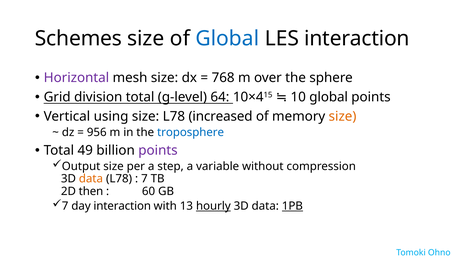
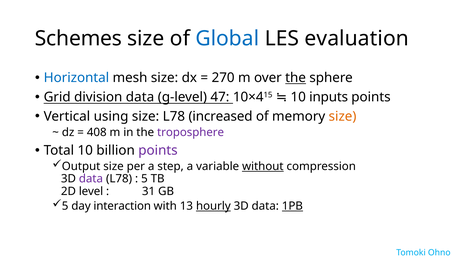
LES interaction: interaction -> evaluation
Horizontal colour: purple -> blue
768: 768 -> 270
the at (296, 78) underline: none -> present
division total: total -> data
64: 64 -> 47
10 global: global -> inputs
956: 956 -> 408
troposphere colour: blue -> purple
Total 49: 49 -> 10
without underline: none -> present
data at (91, 179) colour: orange -> purple
7 at (144, 179): 7 -> 5
then: then -> level
60: 60 -> 31
7 at (65, 206): 7 -> 5
